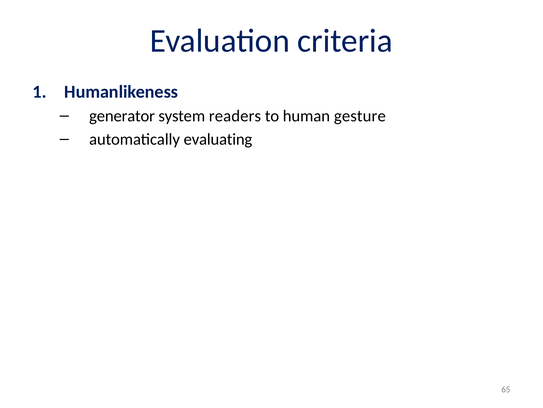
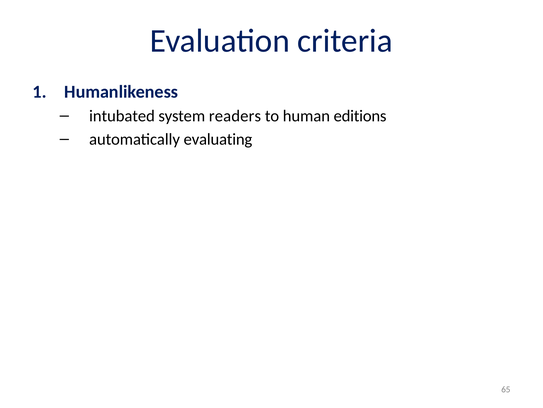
generator: generator -> intubated
gesture: gesture -> editions
